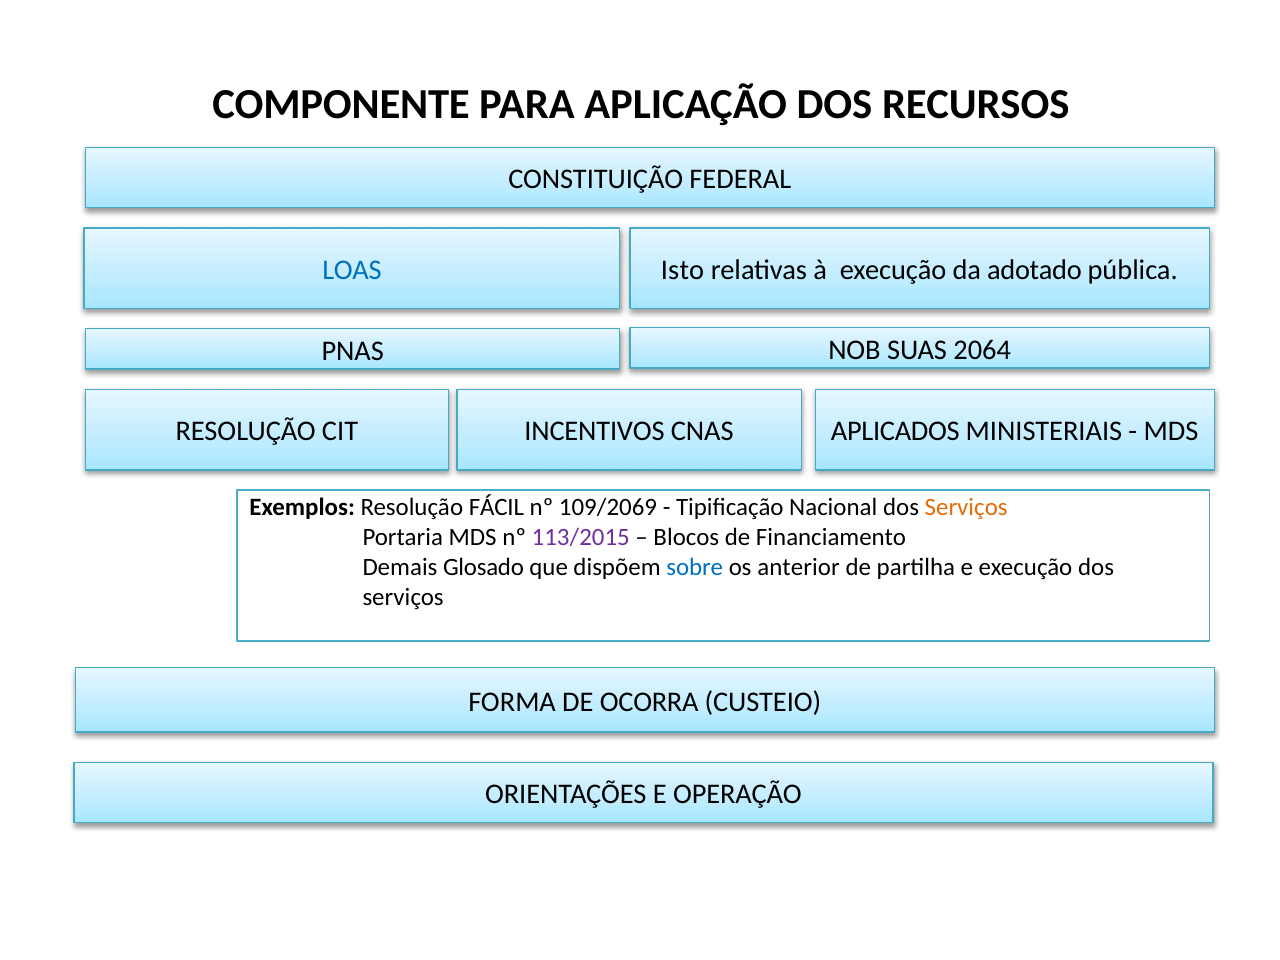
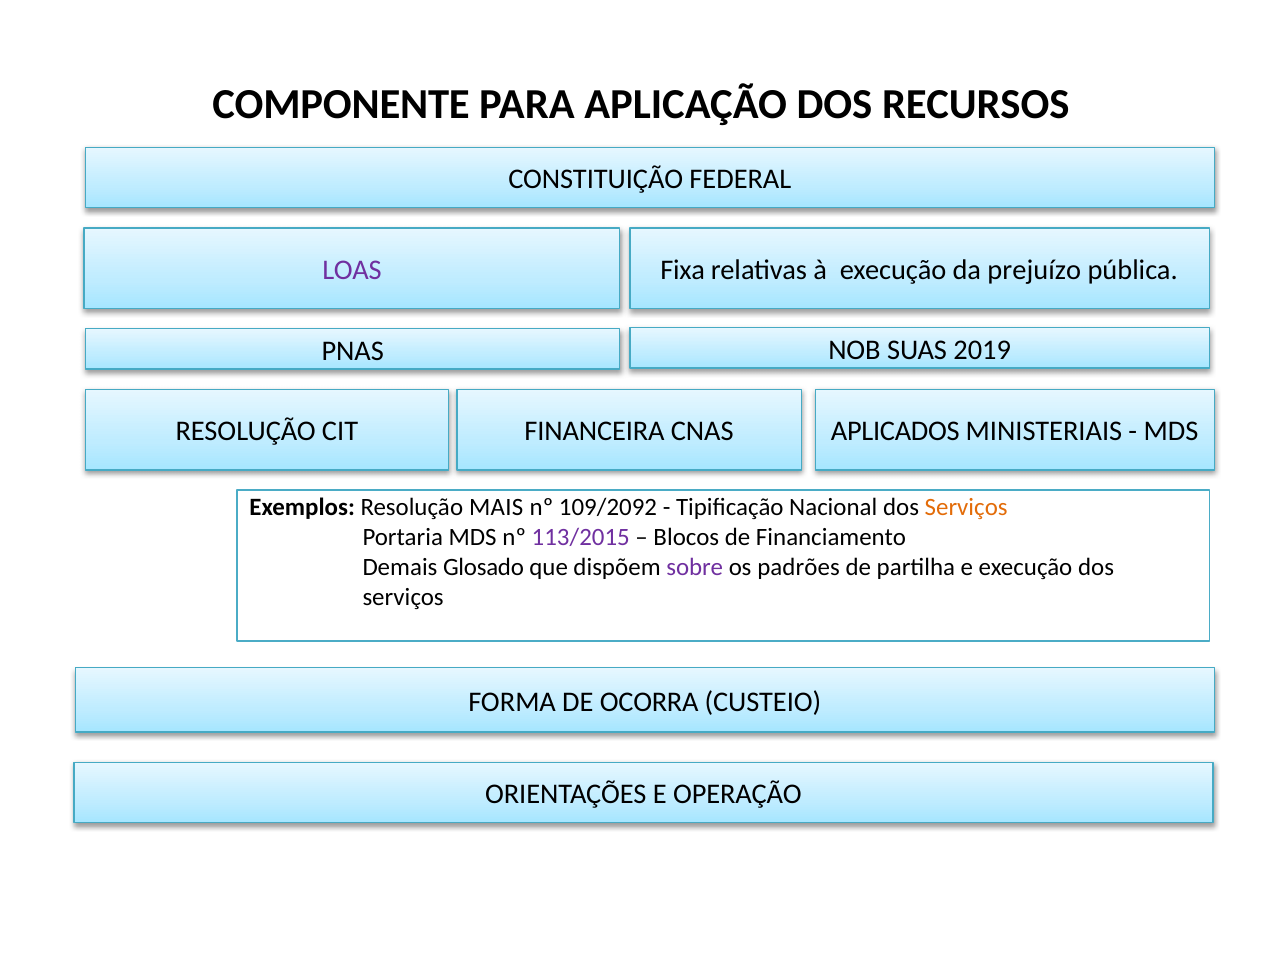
LOAS colour: blue -> purple
Isto: Isto -> Fixa
adotado: adotado -> prejuízo
2064: 2064 -> 2019
INCENTIVOS: INCENTIVOS -> FINANCEIRA
FÁCIL: FÁCIL -> MAIS
109/2069: 109/2069 -> 109/2092
sobre colour: blue -> purple
anterior: anterior -> padrões
